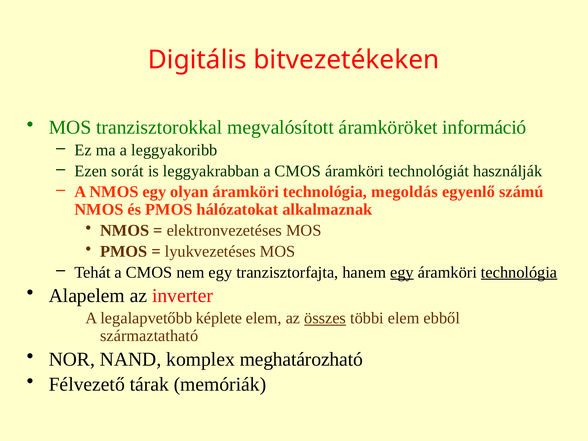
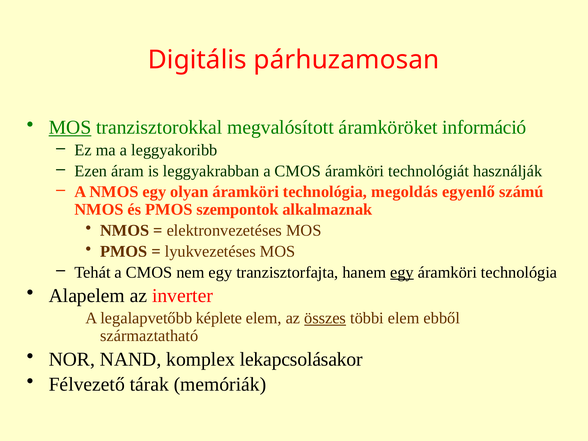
bitvezetékeken: bitvezetékeken -> párhuzamosan
MOS at (70, 127) underline: none -> present
sorát: sorát -> áram
hálózatokat: hálózatokat -> szempontok
technológia at (519, 272) underline: present -> none
meghatározható: meghatározható -> lekapcsolásakor
